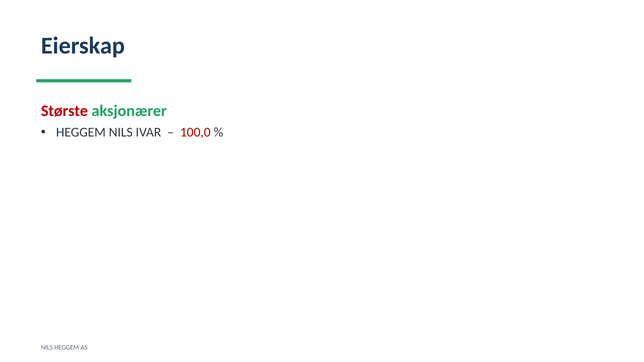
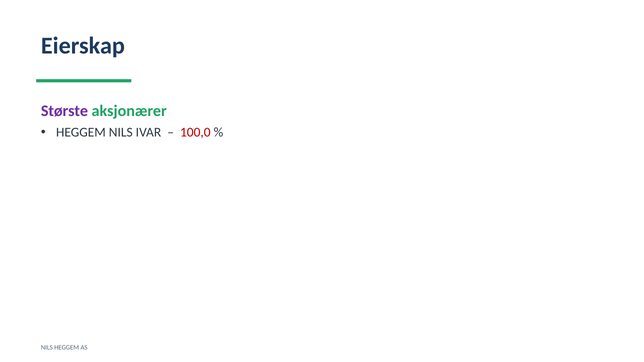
Største colour: red -> purple
